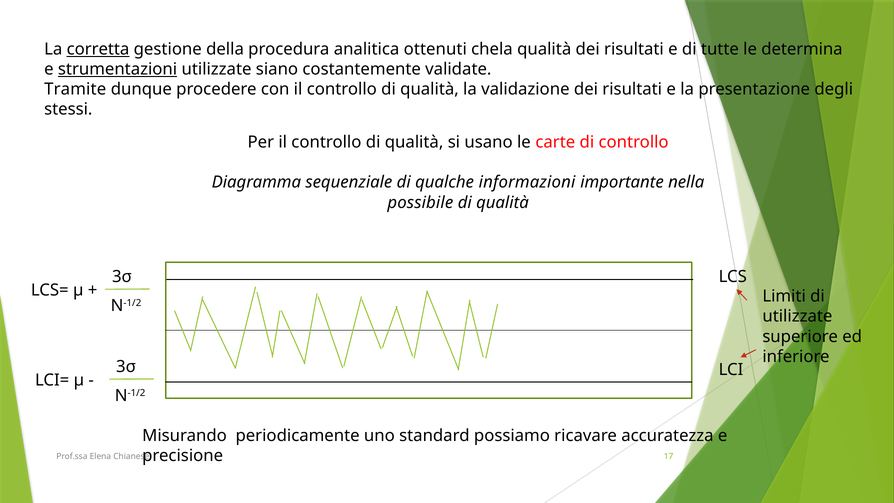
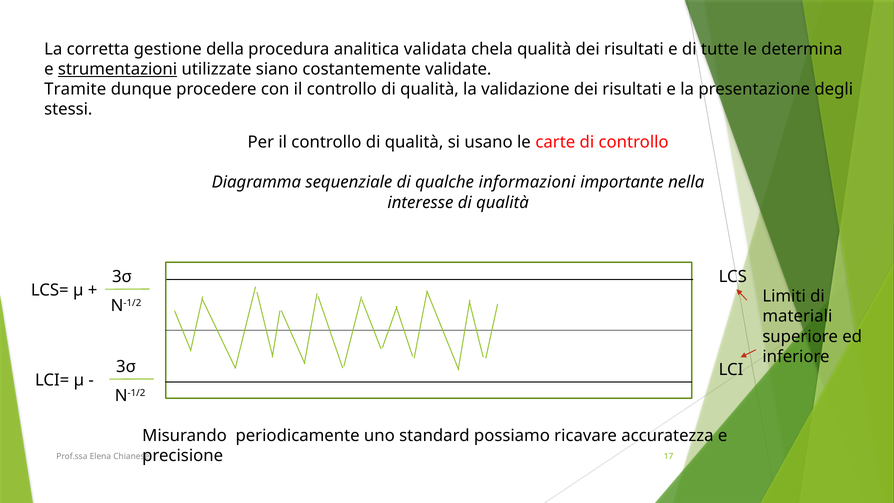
corretta underline: present -> none
ottenuti: ottenuti -> validata
possibile: possibile -> interesse
utilizzate at (797, 316): utilizzate -> materiali
